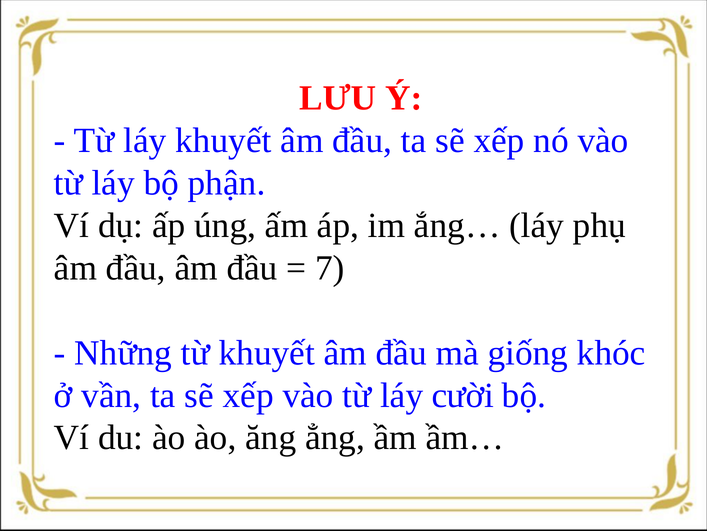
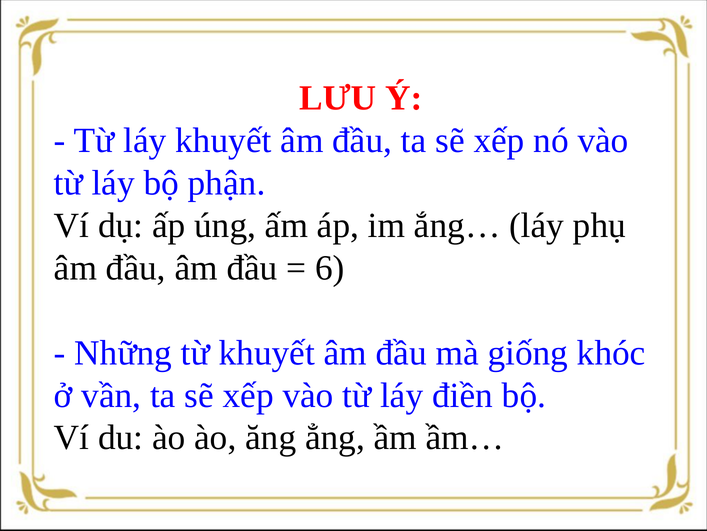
7: 7 -> 6
cười: cười -> điền
